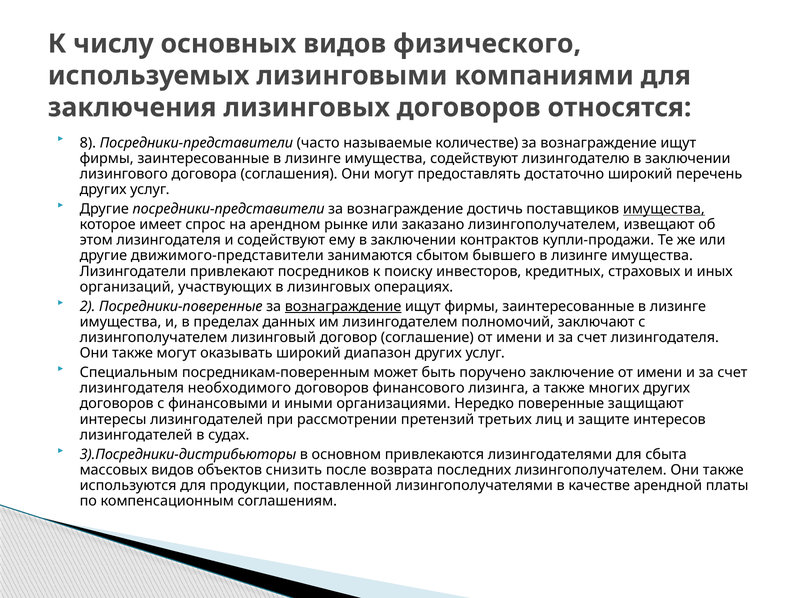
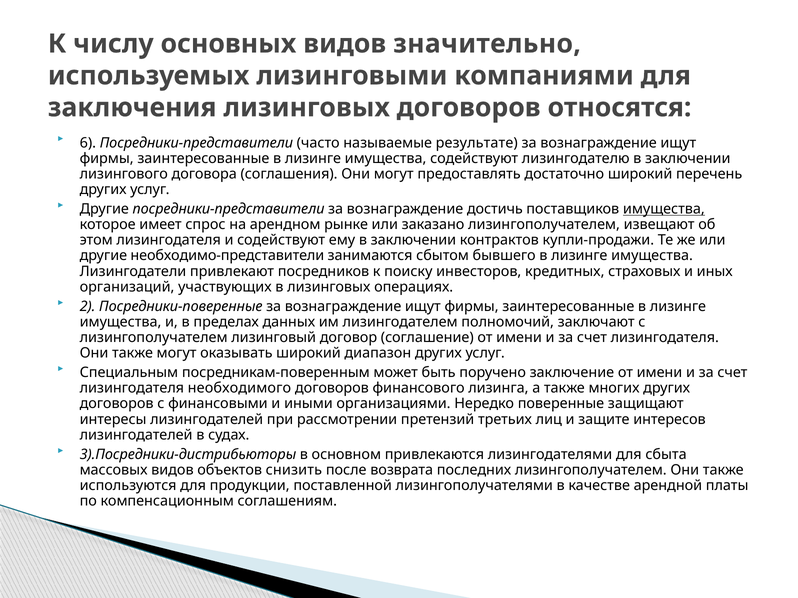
физического: физического -> значительно
8: 8 -> 6
количестве: количестве -> результате
движимого-представители: движимого-представители -> необходимо-представители
вознаграждение at (343, 307) underline: present -> none
